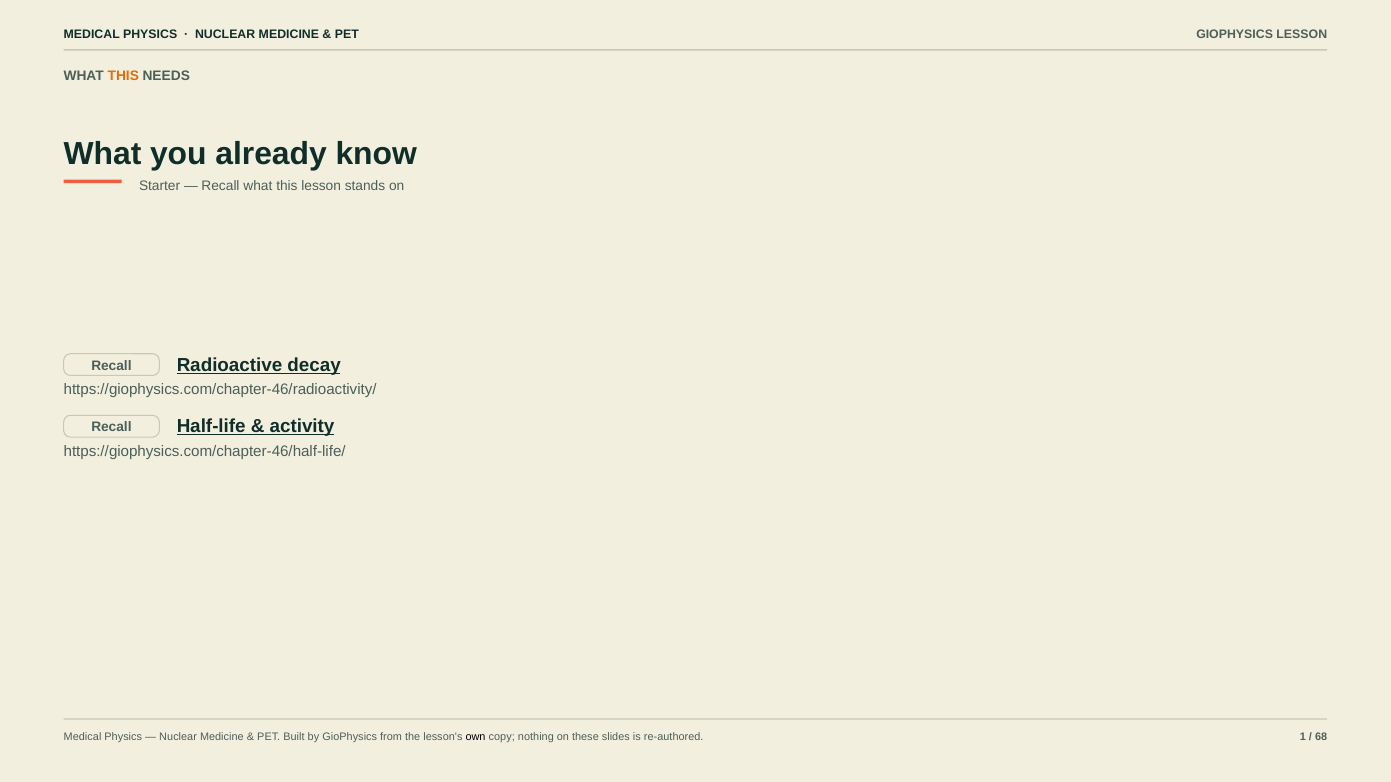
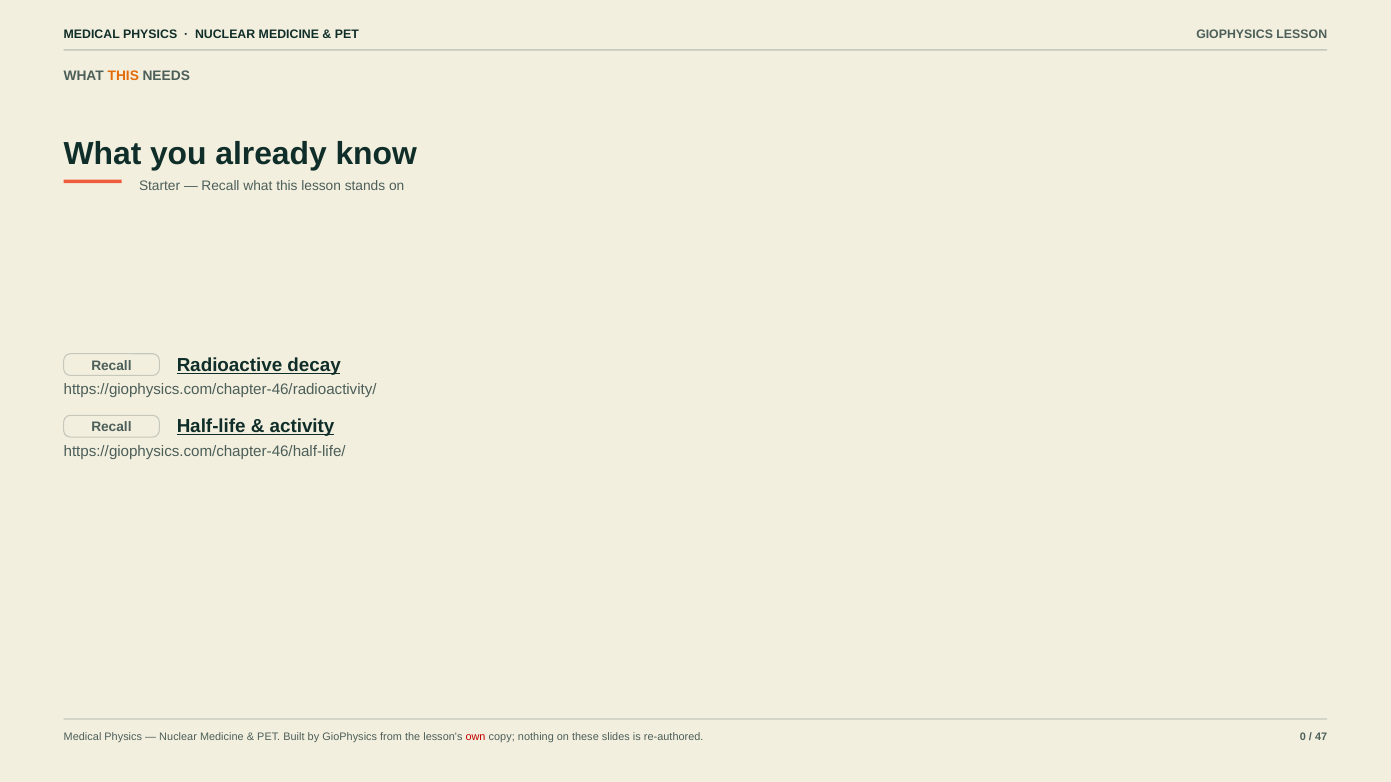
own colour: black -> red
1: 1 -> 0
68: 68 -> 47
